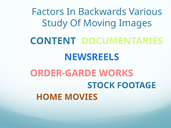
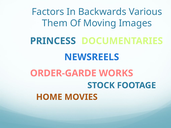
Study: Study -> Them
CONTENT: CONTENT -> PRINCESS
